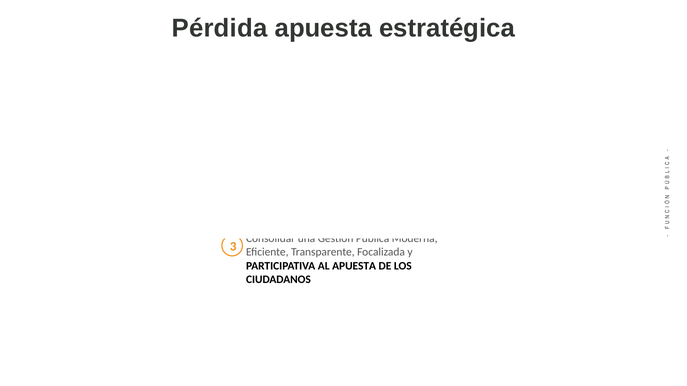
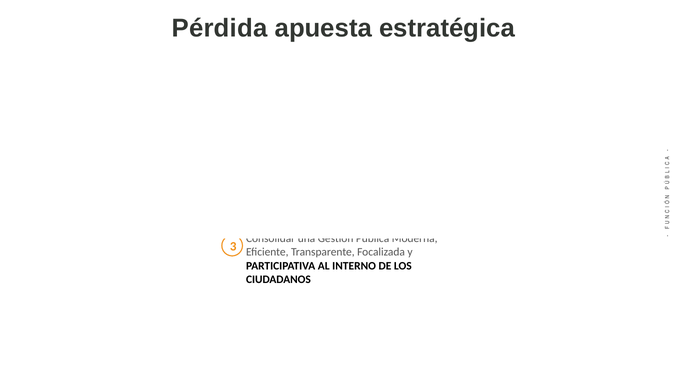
AL APUESTA: APUESTA -> INTERNO
